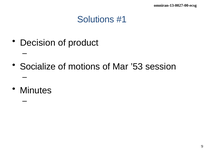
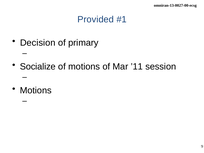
Solutions: Solutions -> Provided
product: product -> primary
’53: ’53 -> ’11
Minutes at (36, 90): Minutes -> Motions
